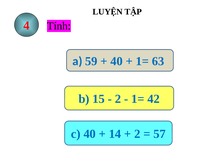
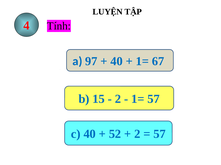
59: 59 -> 97
63: 63 -> 67
1= 42: 42 -> 57
14: 14 -> 52
